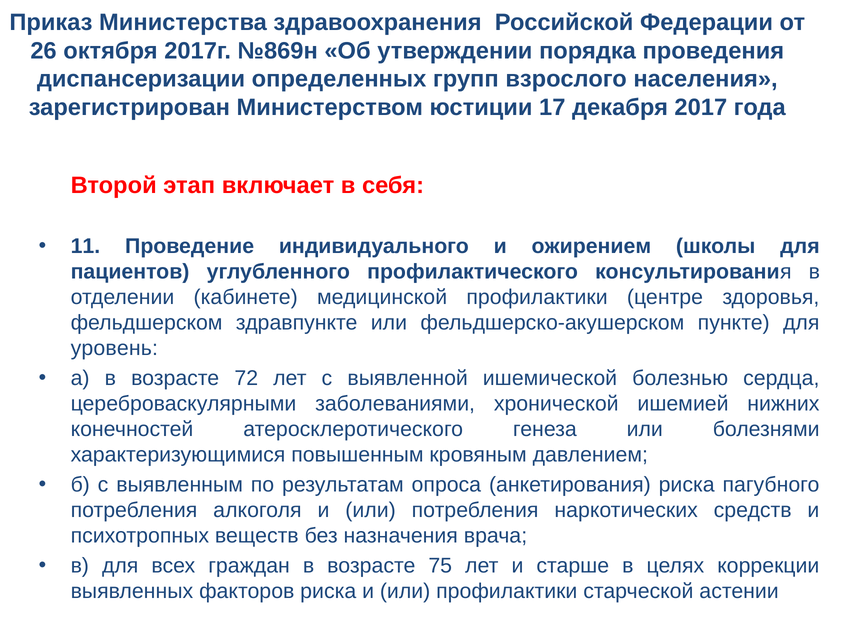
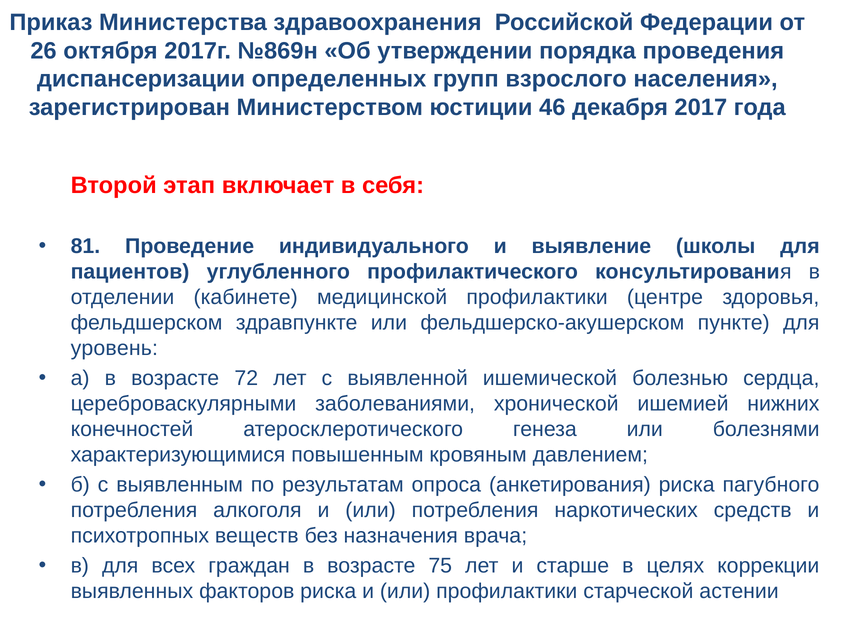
17: 17 -> 46
11: 11 -> 81
ожирением: ожирением -> выявление
